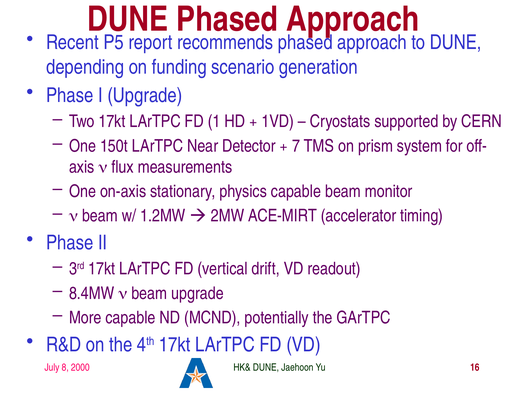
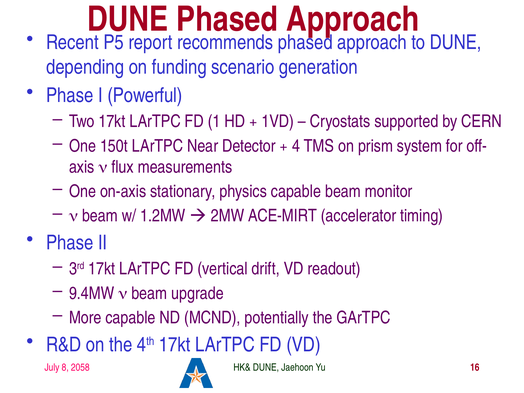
I Upgrade: Upgrade -> Powerful
7: 7 -> 4
8.4MW: 8.4MW -> 9.4MW
2000: 2000 -> 2058
